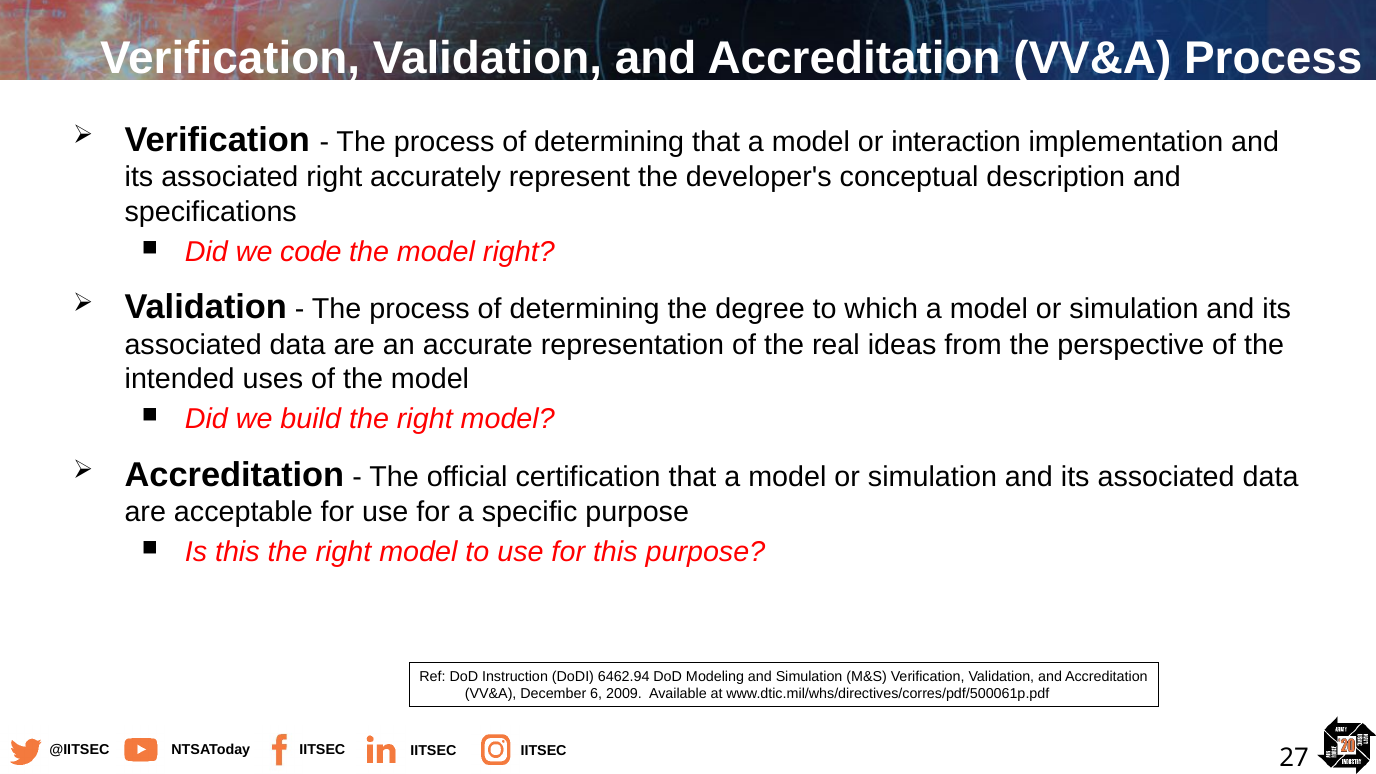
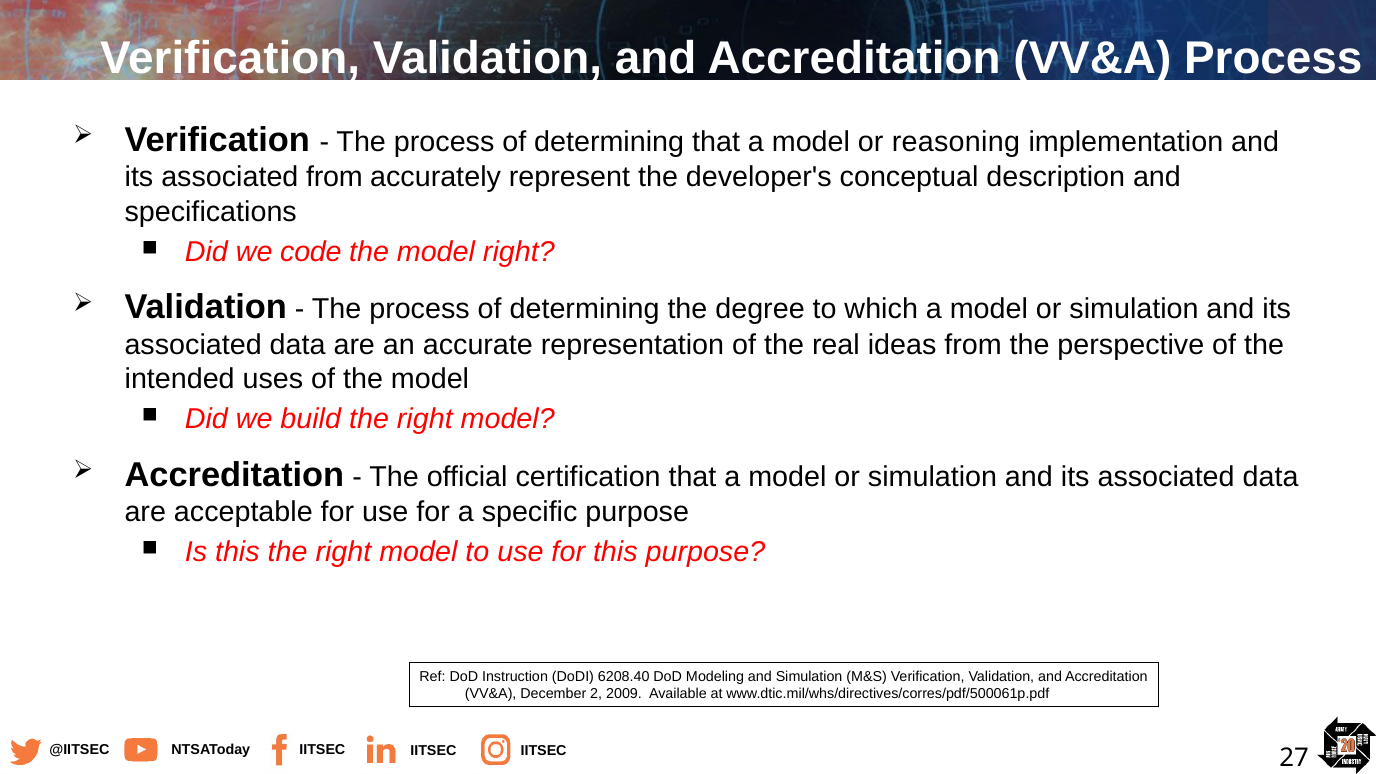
interaction: interaction -> reasoning
associated right: right -> from
6462.94: 6462.94 -> 6208.40
6: 6 -> 2
